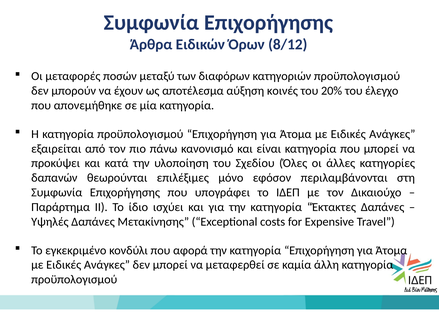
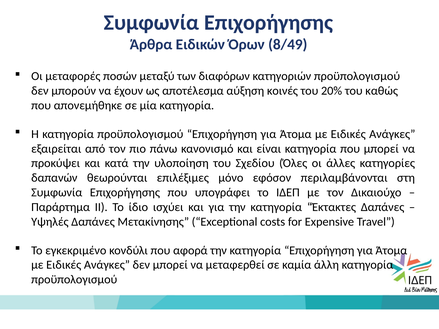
8/12: 8/12 -> 8/49
έλεγχο: έλεγχο -> καθώς
